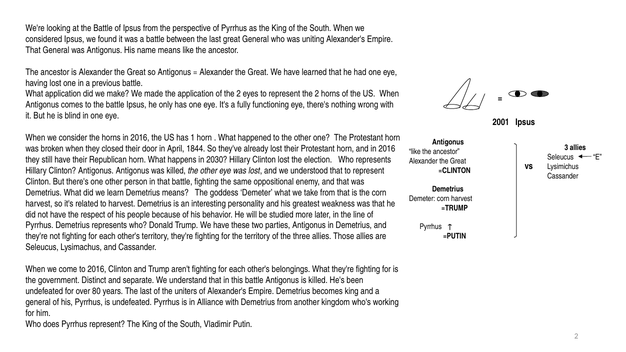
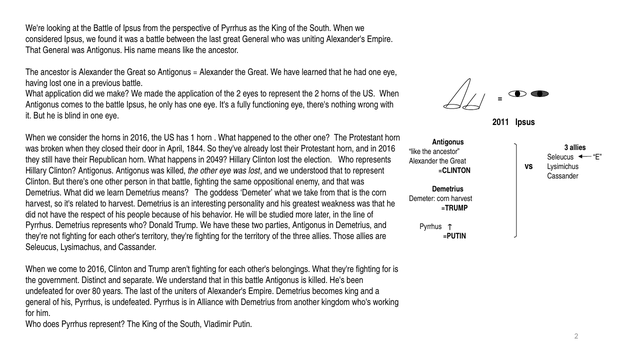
2001: 2001 -> 2011
2030: 2030 -> 2049
